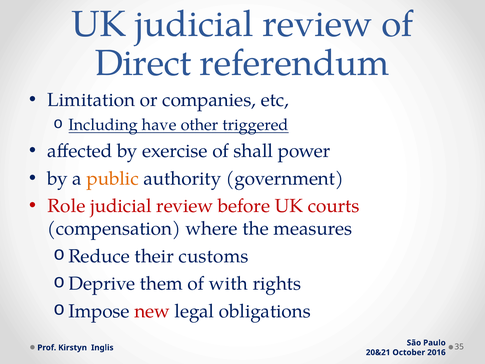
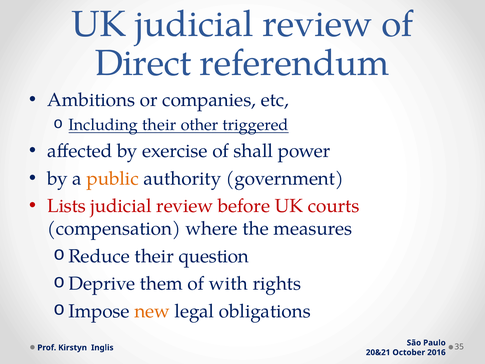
Limitation: Limitation -> Ambitions
Including have: have -> their
Role: Role -> Lists
customs: customs -> question
new colour: red -> orange
